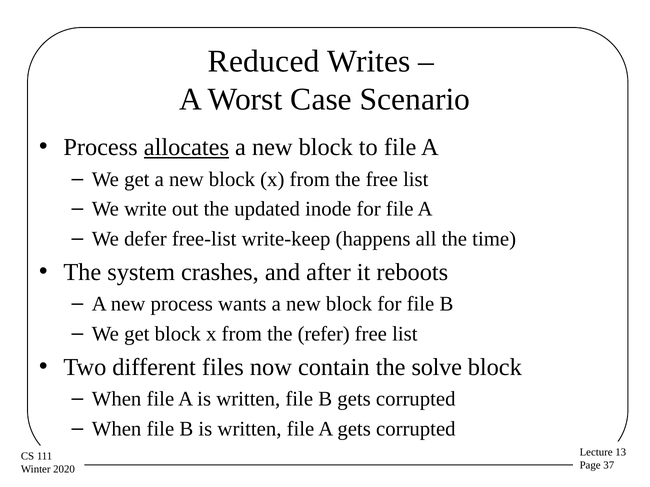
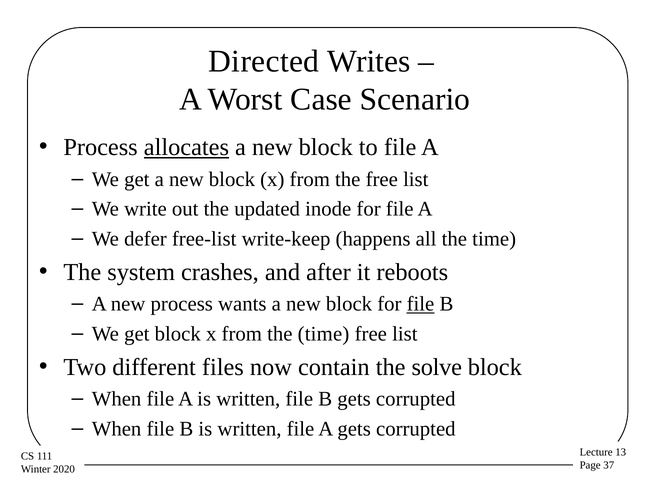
Reduced: Reduced -> Directed
file at (420, 304) underline: none -> present
from the refer: refer -> time
